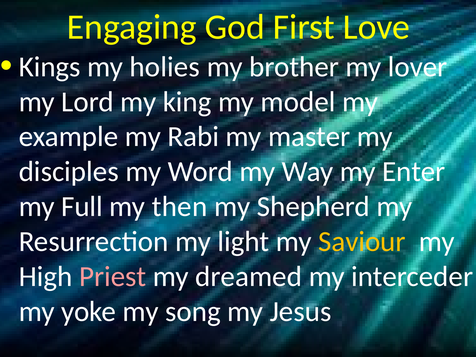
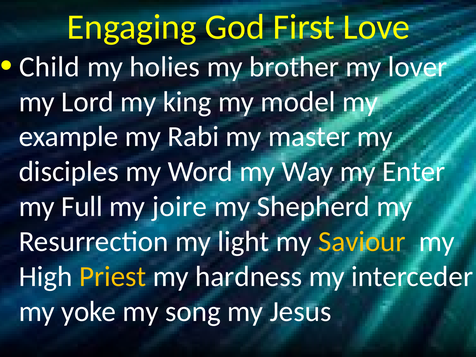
Kings: Kings -> Child
then: then -> joire
Priest colour: pink -> yellow
dreamed: dreamed -> hardness
